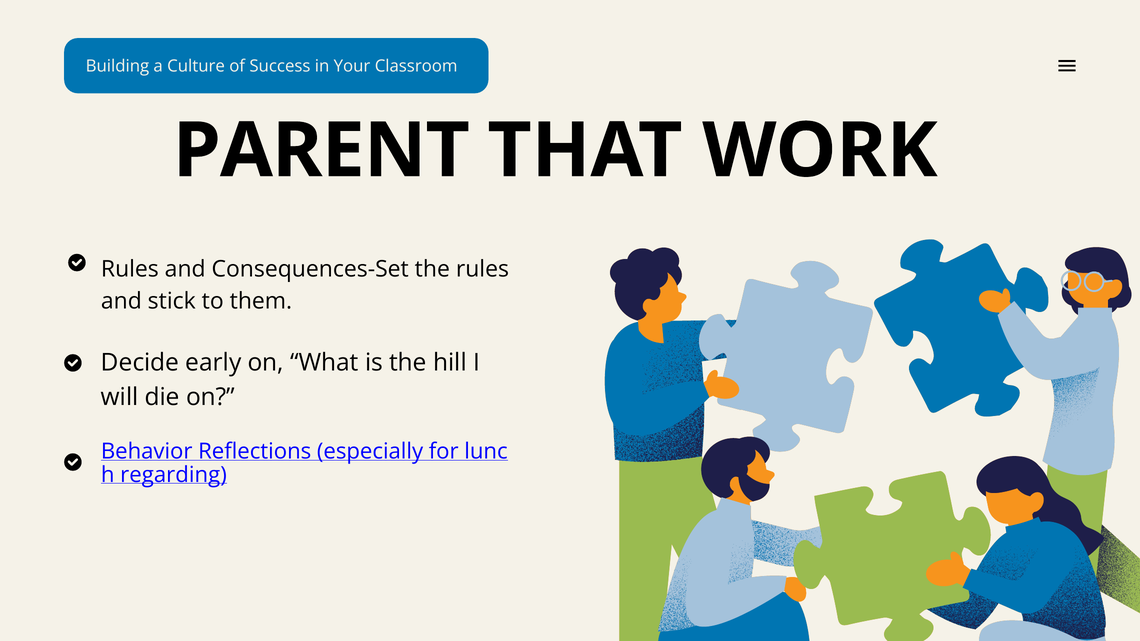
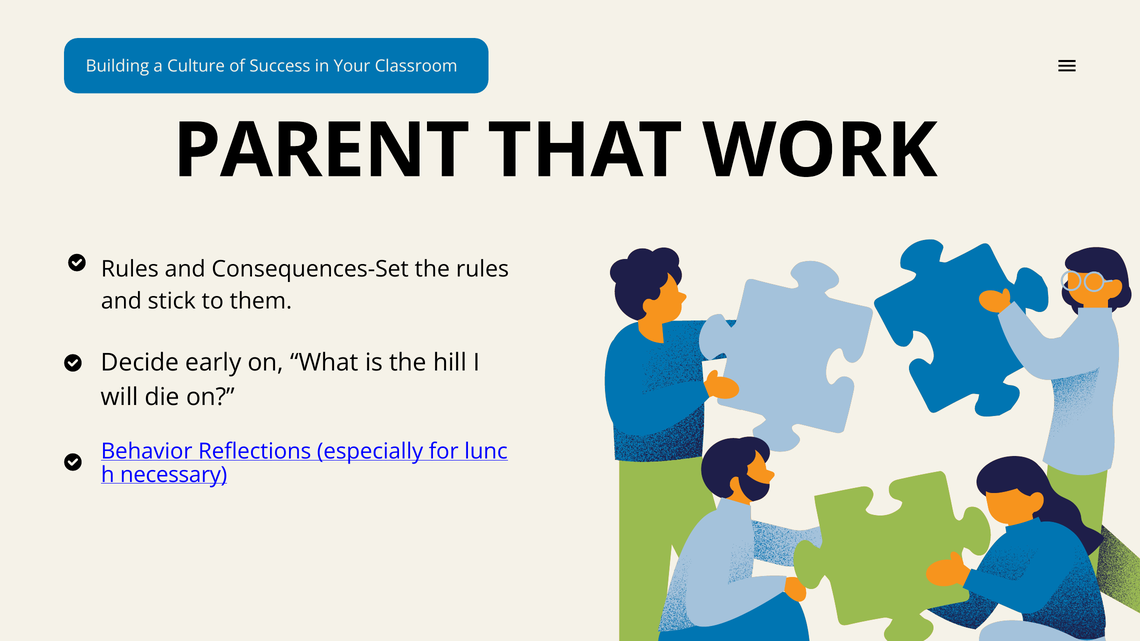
regarding: regarding -> necessary
